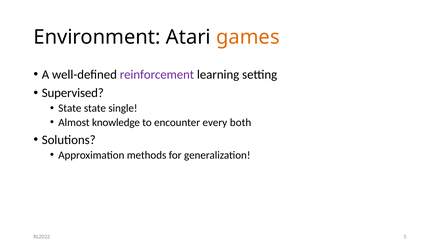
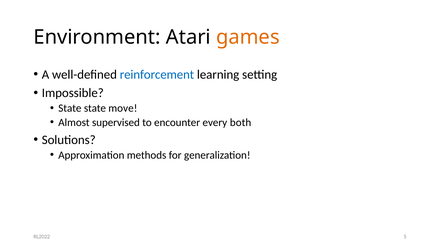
reinforcement colour: purple -> blue
Supervised: Supervised -> Impossible
single: single -> move
knowledge: knowledge -> supervised
